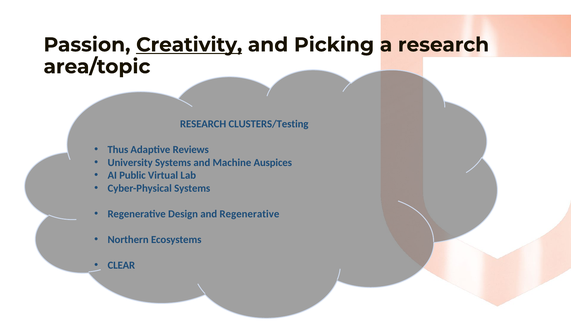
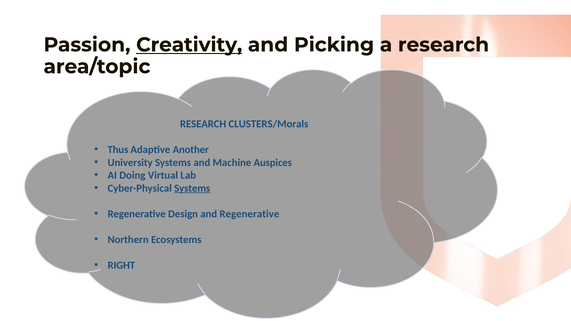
CLUSTERS/Testing: CLUSTERS/Testing -> CLUSTERS/Morals
Reviews: Reviews -> Another
Public: Public -> Doing
Systems at (192, 188) underline: none -> present
CLEAR: CLEAR -> RIGHT
